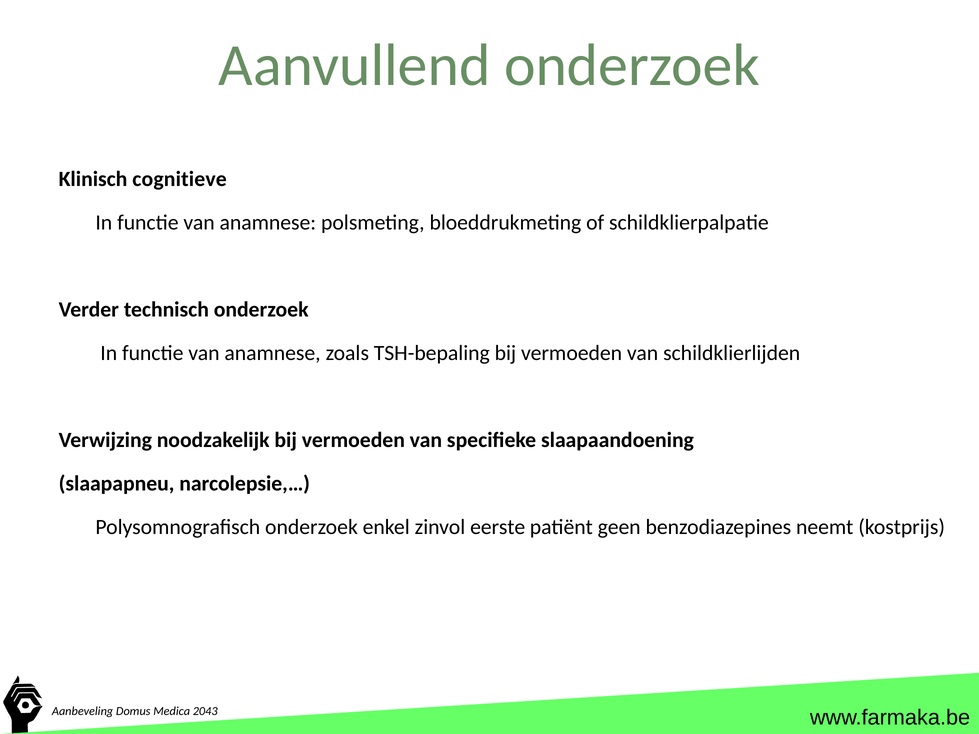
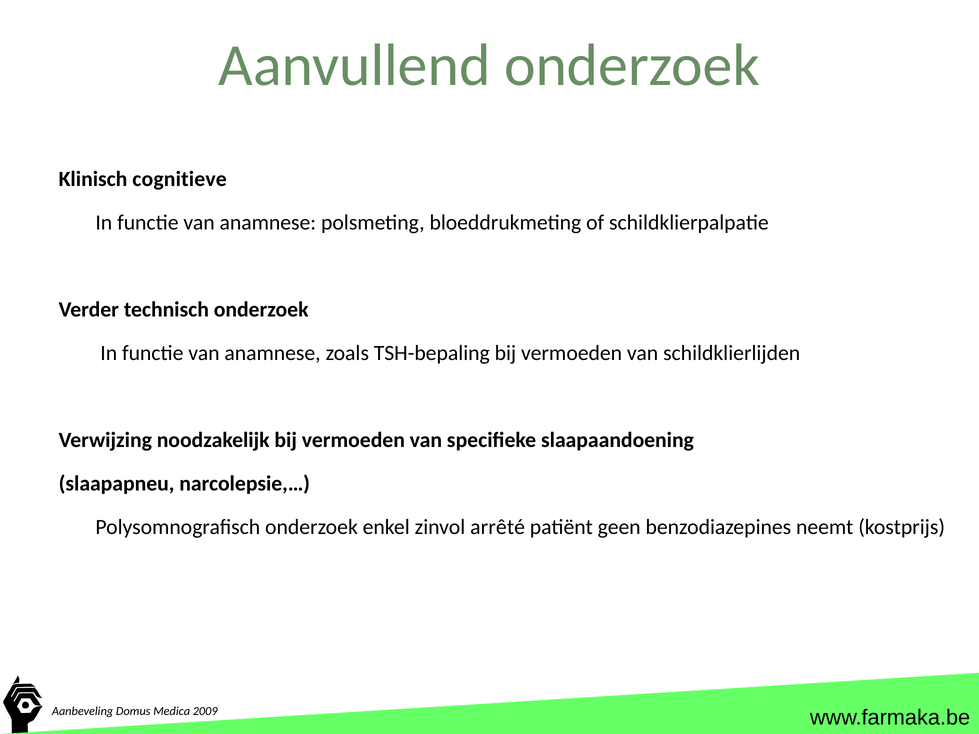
eerste: eerste -> arrêté
2043: 2043 -> 2009
